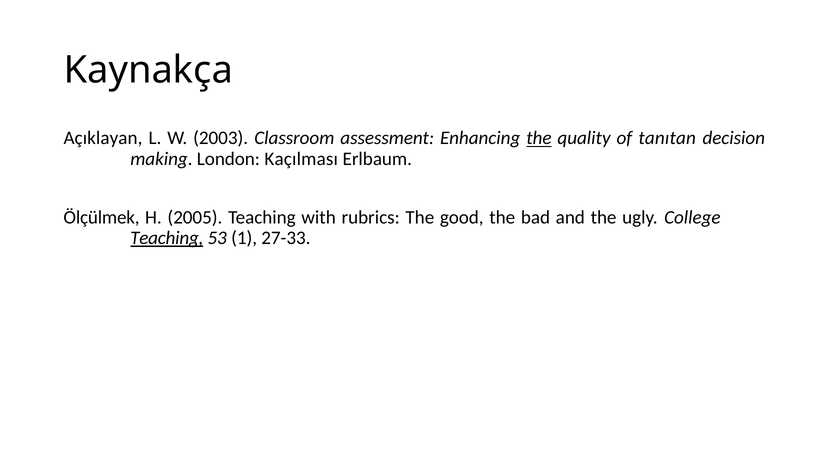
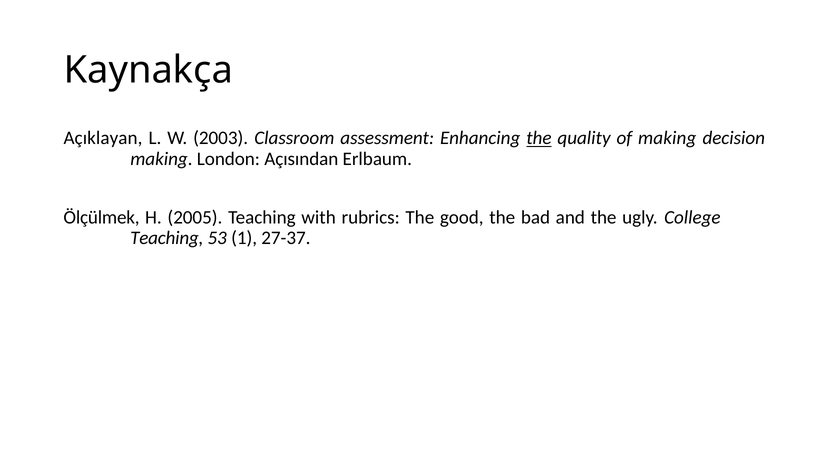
of tanıtan: tanıtan -> making
Kaçılması: Kaçılması -> Açısından
Teaching at (167, 238) underline: present -> none
27-33: 27-33 -> 27-37
